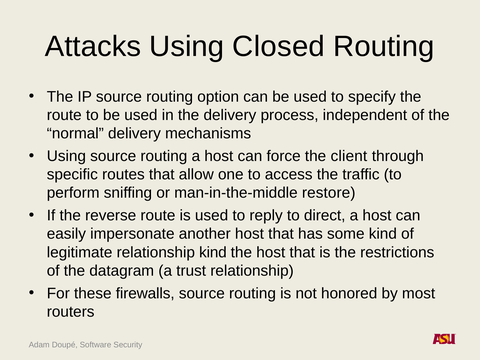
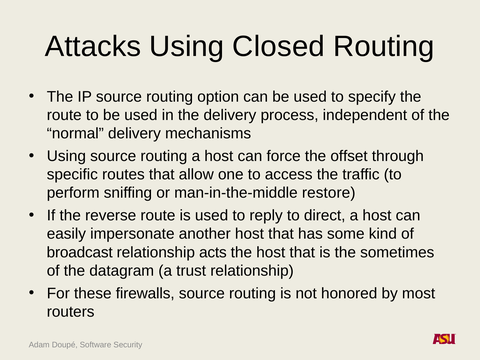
client: client -> offset
legitimate: legitimate -> broadcast
relationship kind: kind -> acts
restrictions: restrictions -> sometimes
